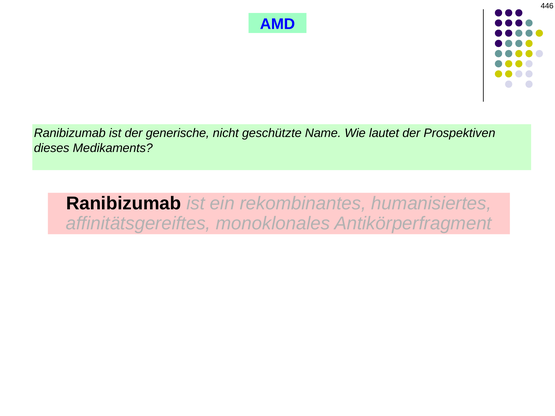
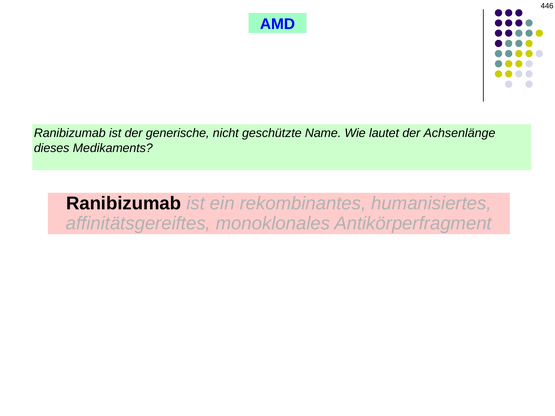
Prospektiven: Prospektiven -> Achsenlänge
